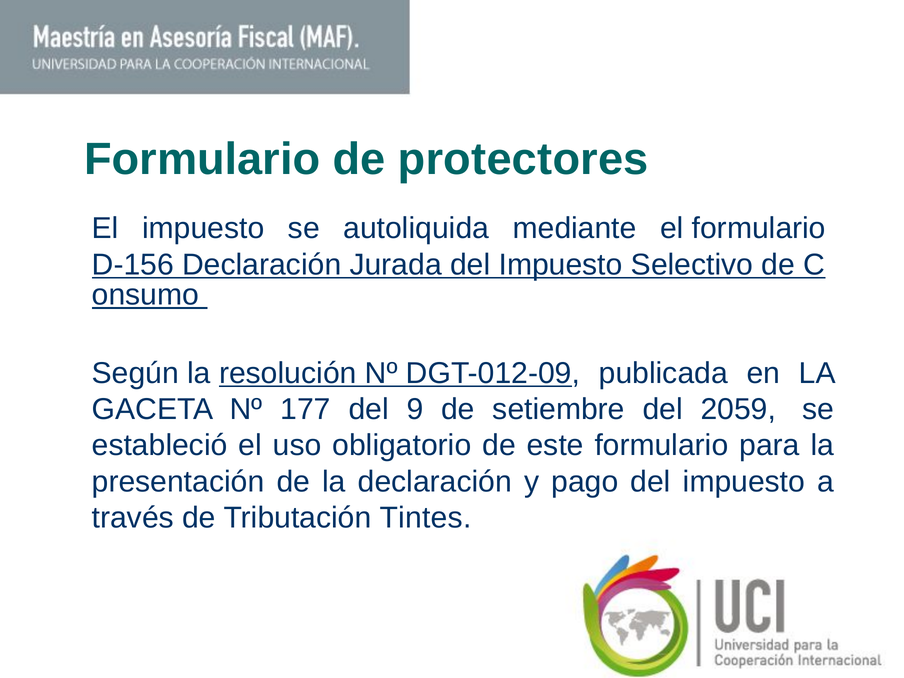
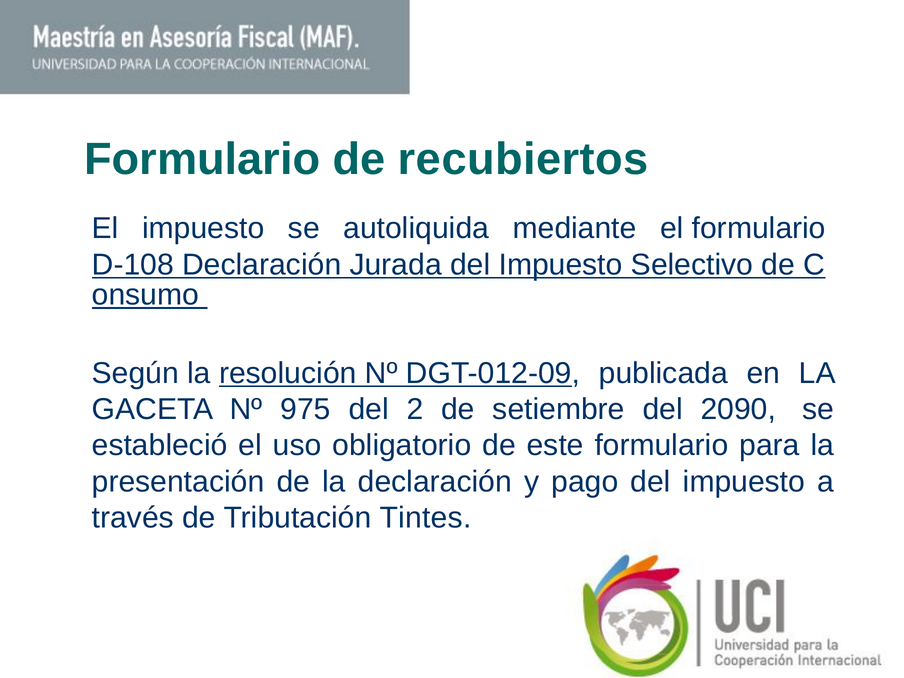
protectores: protectores -> recubiertos
D-156: D-156 -> D-108
177: 177 -> 975
9: 9 -> 2
2059: 2059 -> 2090
